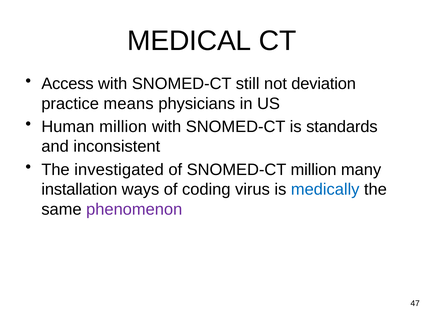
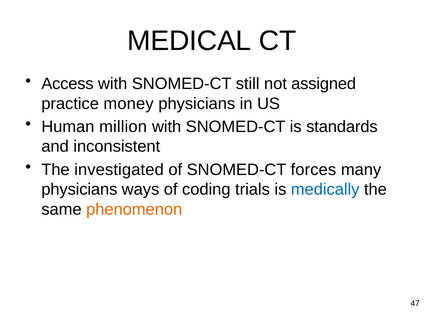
deviation: deviation -> assigned
means: means -> money
SNOMED-CT million: million -> forces
installation at (79, 189): installation -> physicians
virus: virus -> trials
phenomenon colour: purple -> orange
